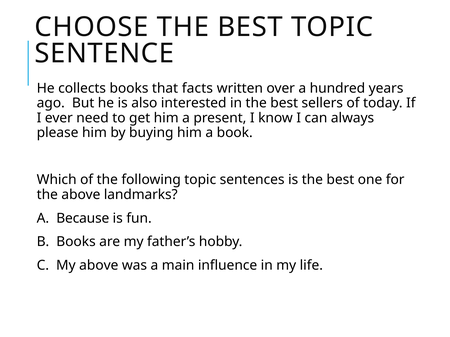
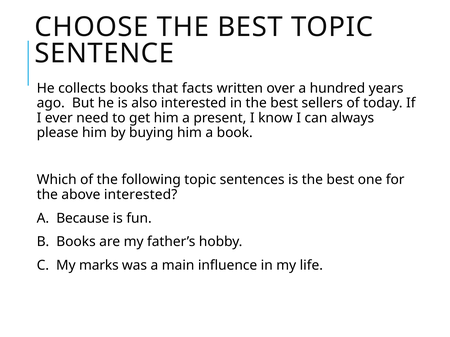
above landmarks: landmarks -> interested
My above: above -> marks
